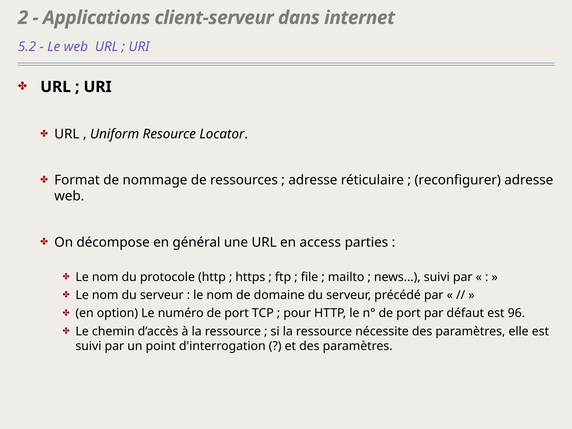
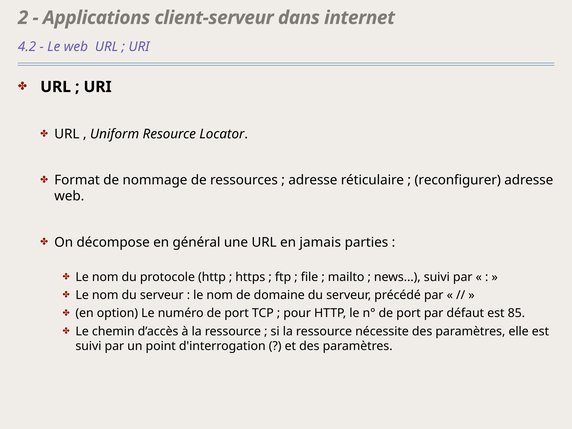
5.2: 5.2 -> 4.2
access: access -> jamais
96: 96 -> 85
